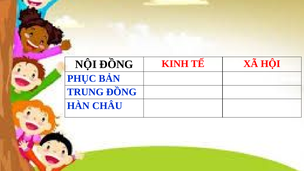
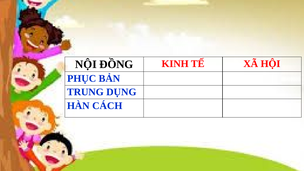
TRUNG ĐỒNG: ĐỒNG -> DỤNG
CHÂU: CHÂU -> CÁCH
